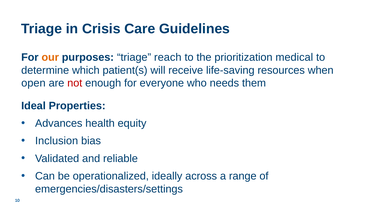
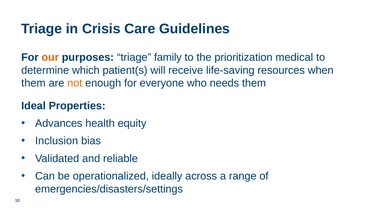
reach: reach -> family
open at (33, 83): open -> them
not colour: red -> orange
